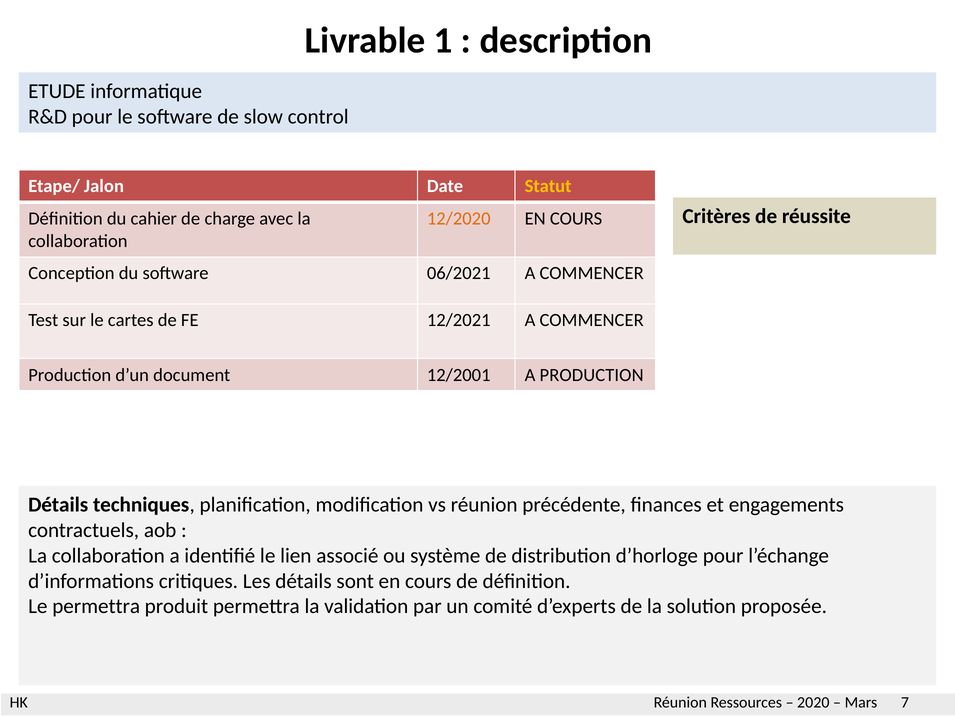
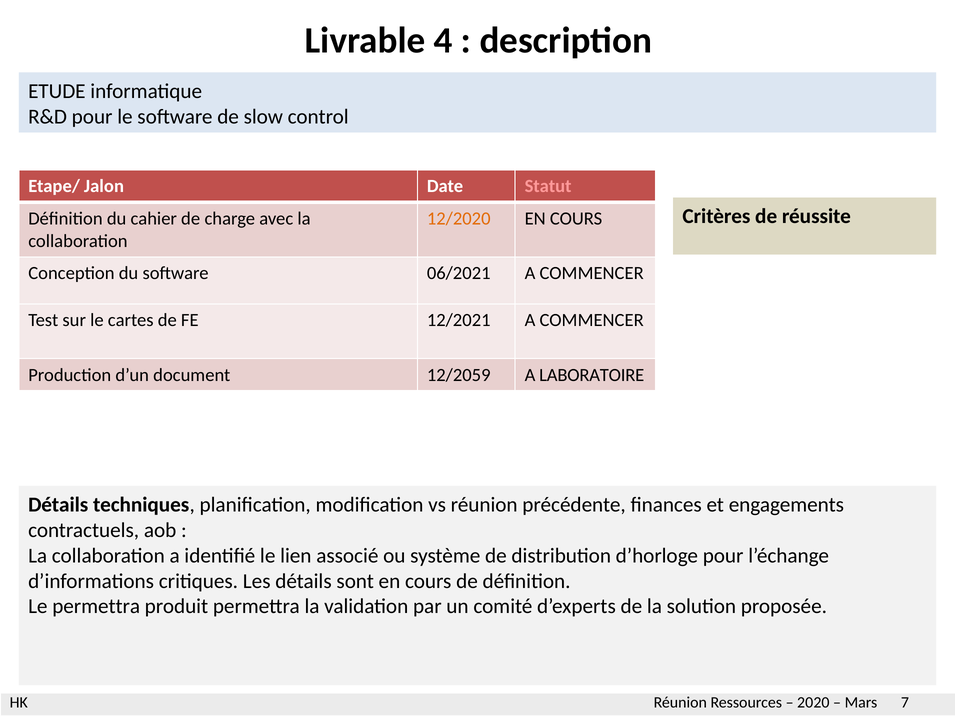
1: 1 -> 4
Statut colour: yellow -> pink
12/2001: 12/2001 -> 12/2059
A PRODUCTION: PRODUCTION -> LABORATOIRE
